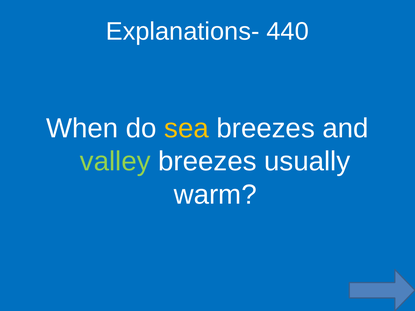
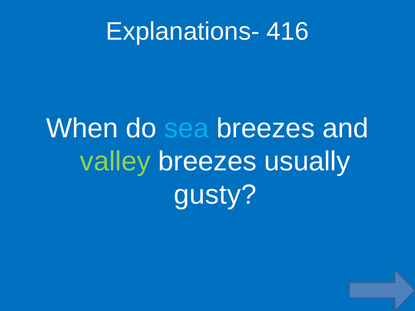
440: 440 -> 416
sea colour: yellow -> light blue
warm: warm -> gusty
